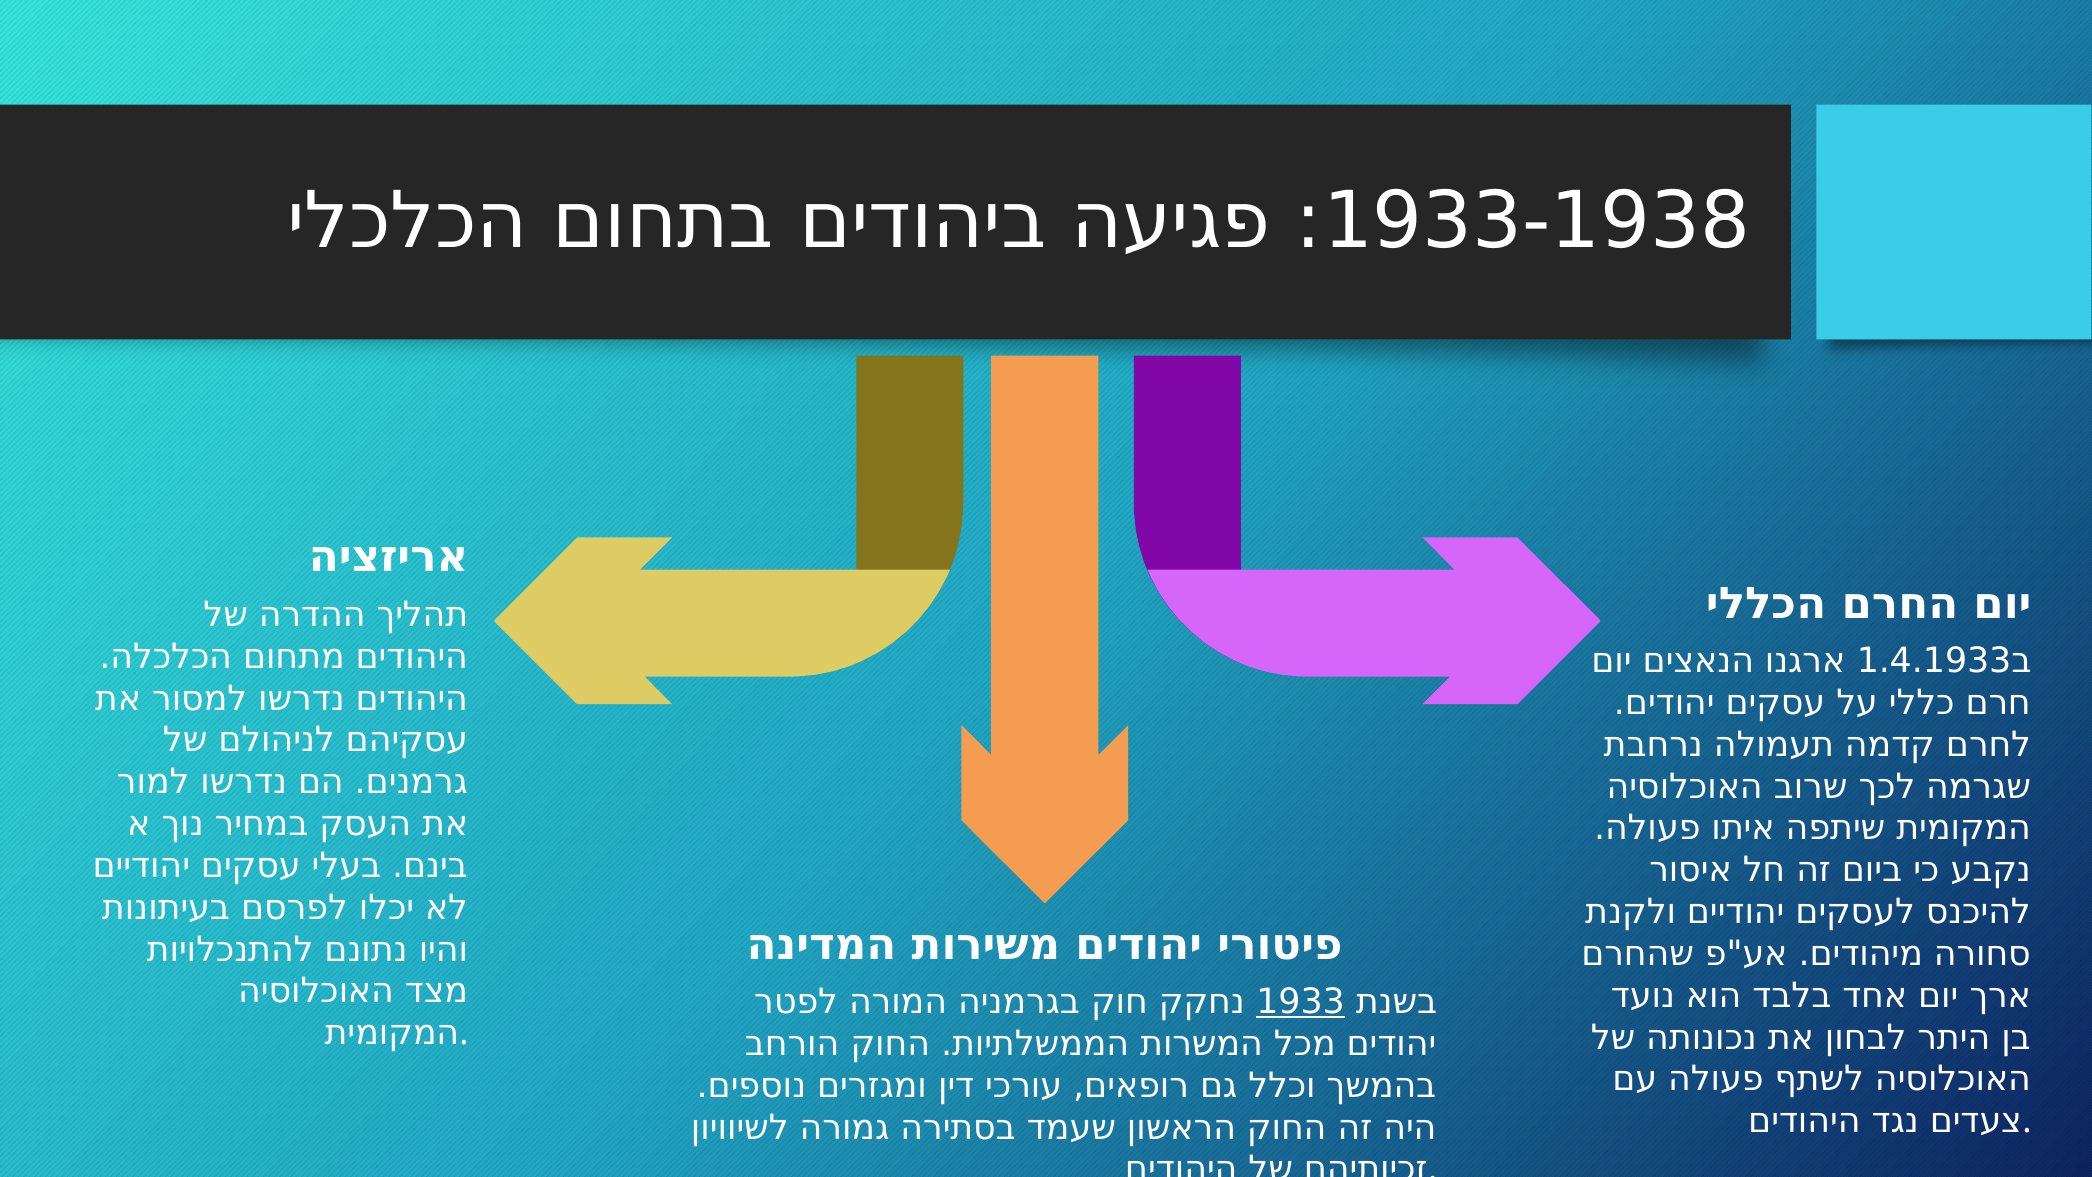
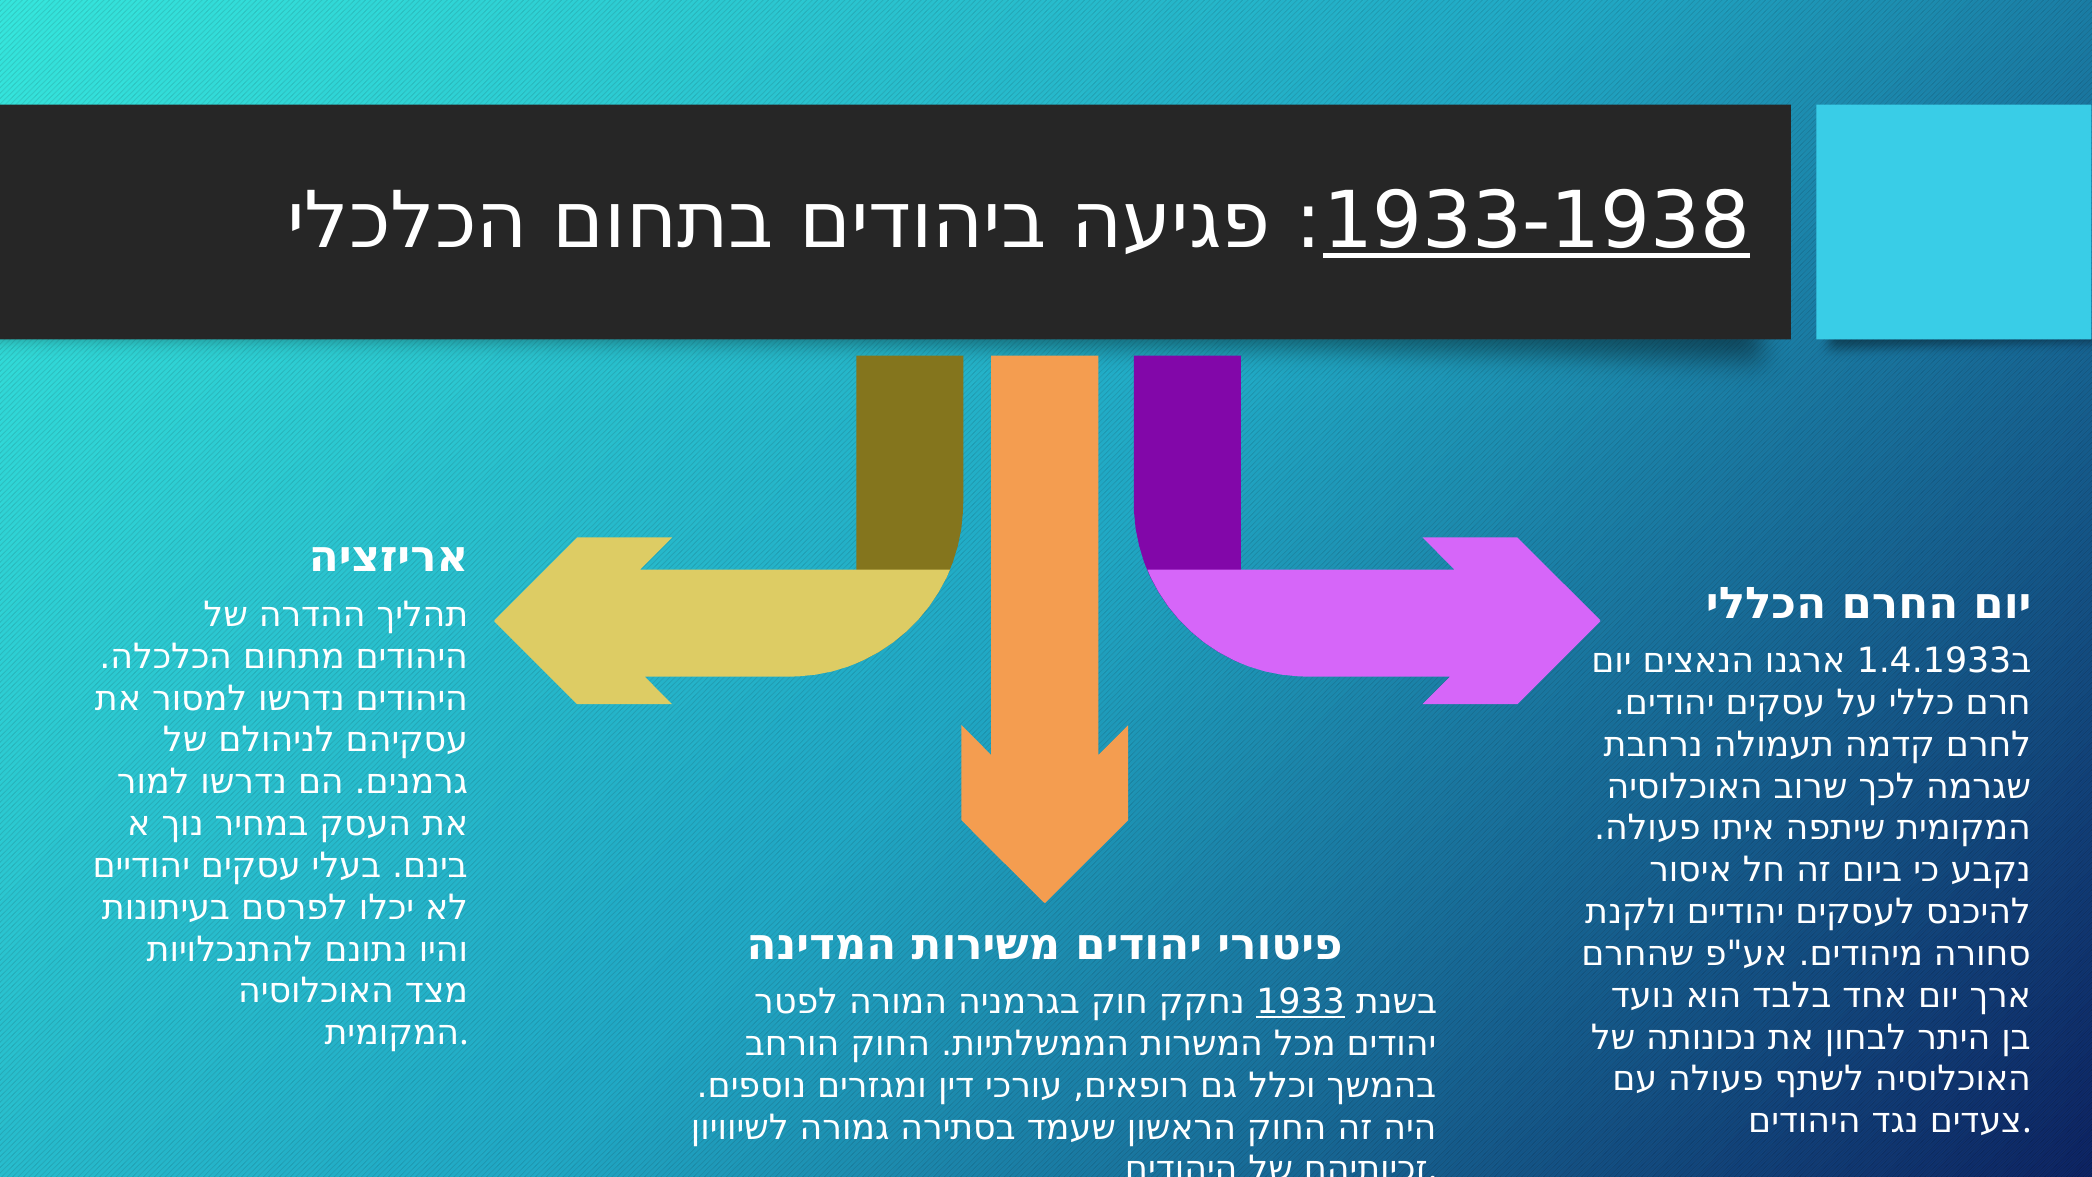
1933-1938 underline: none -> present
